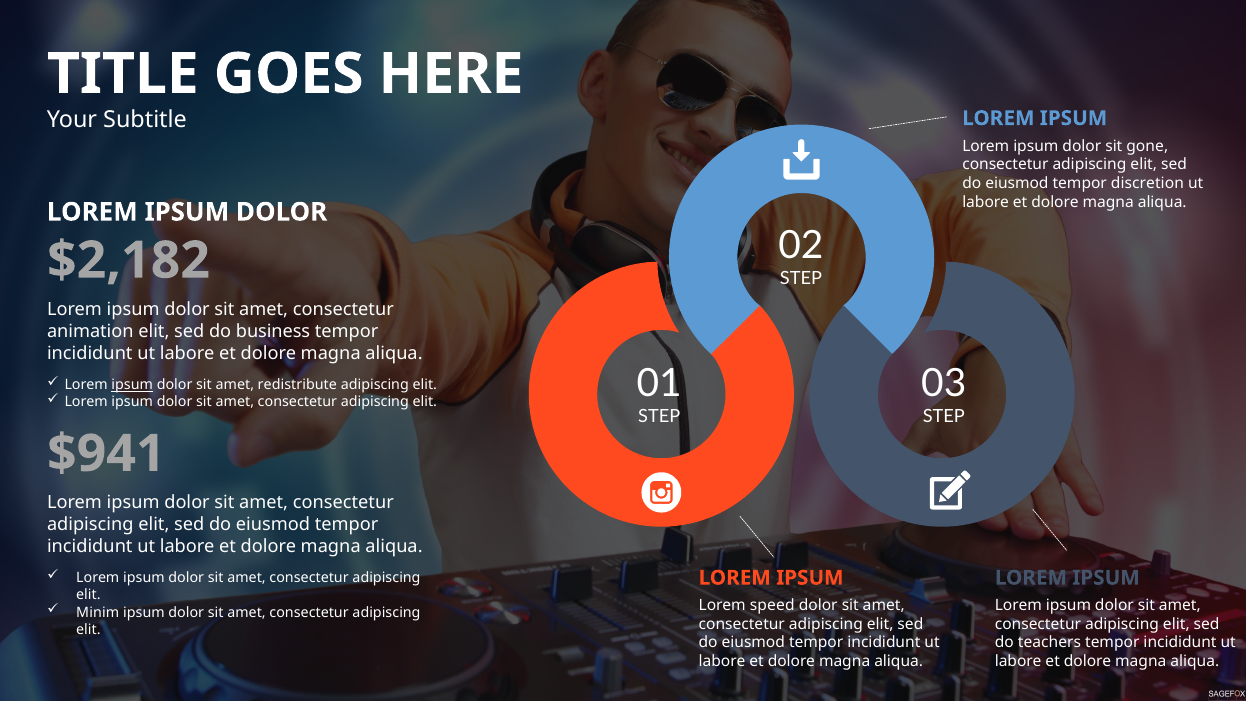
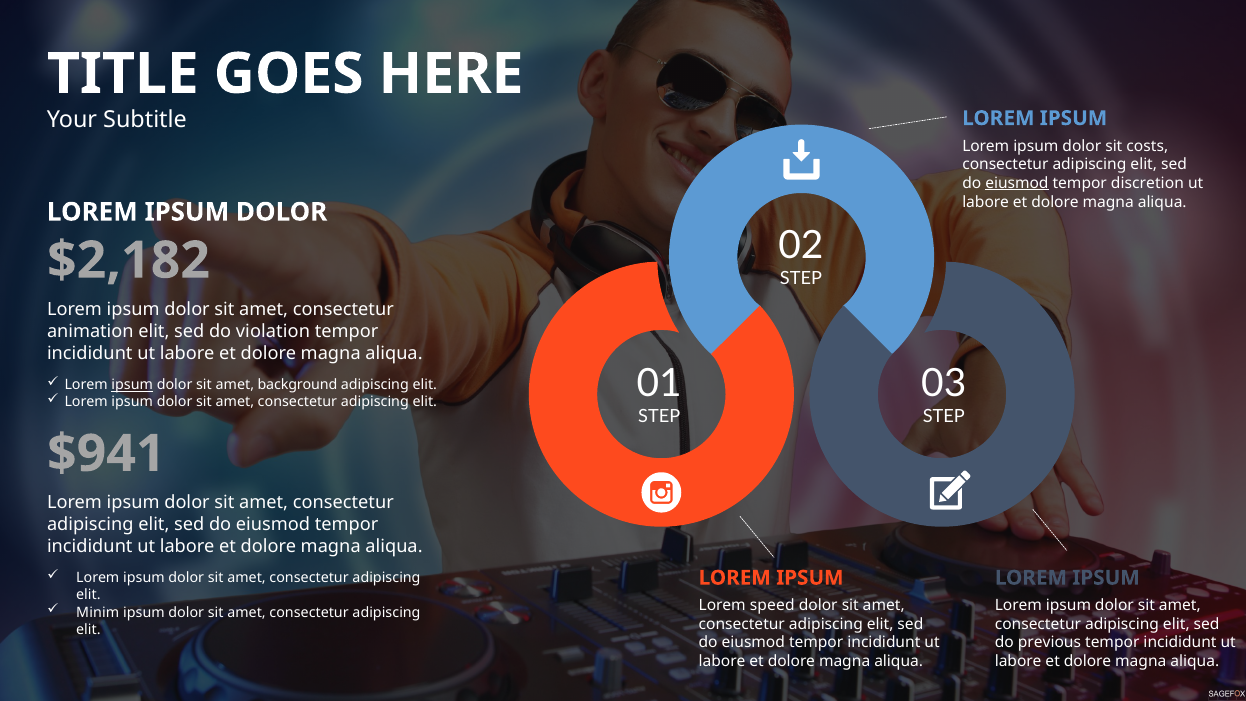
gone: gone -> costs
eiusmod at (1017, 183) underline: none -> present
business: business -> violation
redistribute: redistribute -> background
teachers: teachers -> previous
